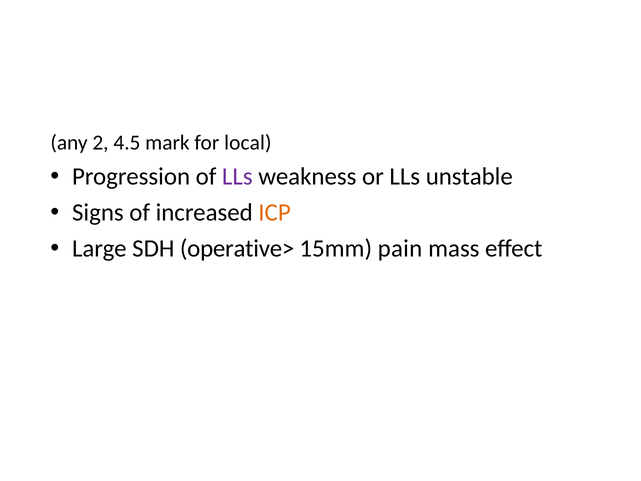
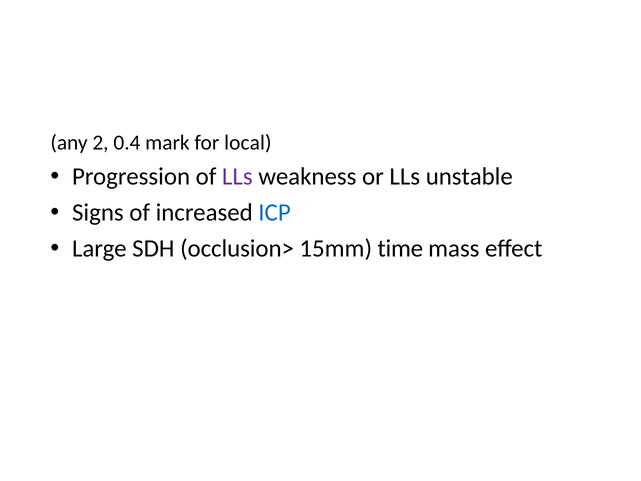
4.5: 4.5 -> 0.4
ICP colour: orange -> blue
operative>: operative> -> occlusion>
pain: pain -> time
